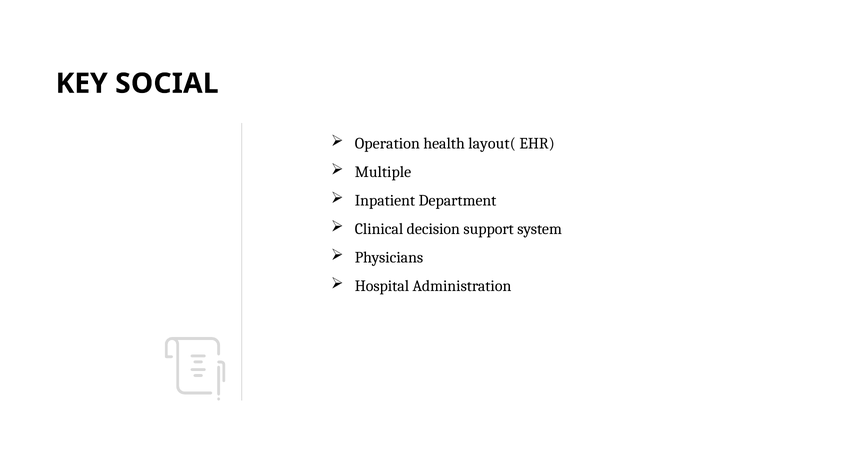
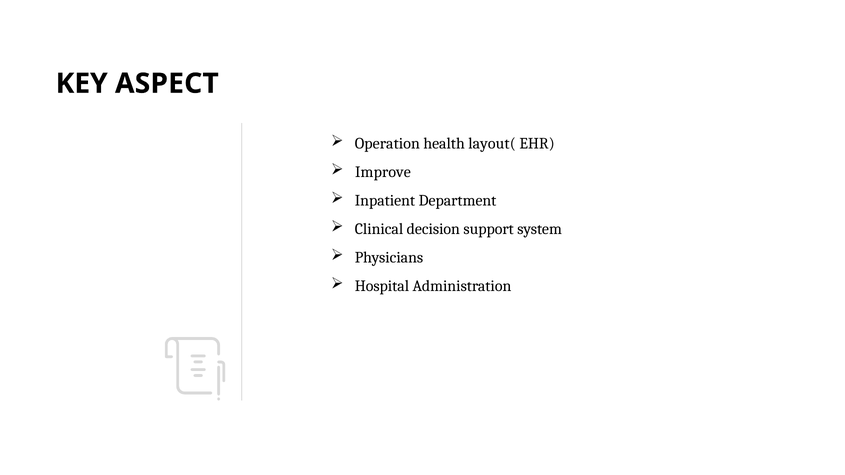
SOCIAL: SOCIAL -> ASPECT
Multiple: Multiple -> Improve
